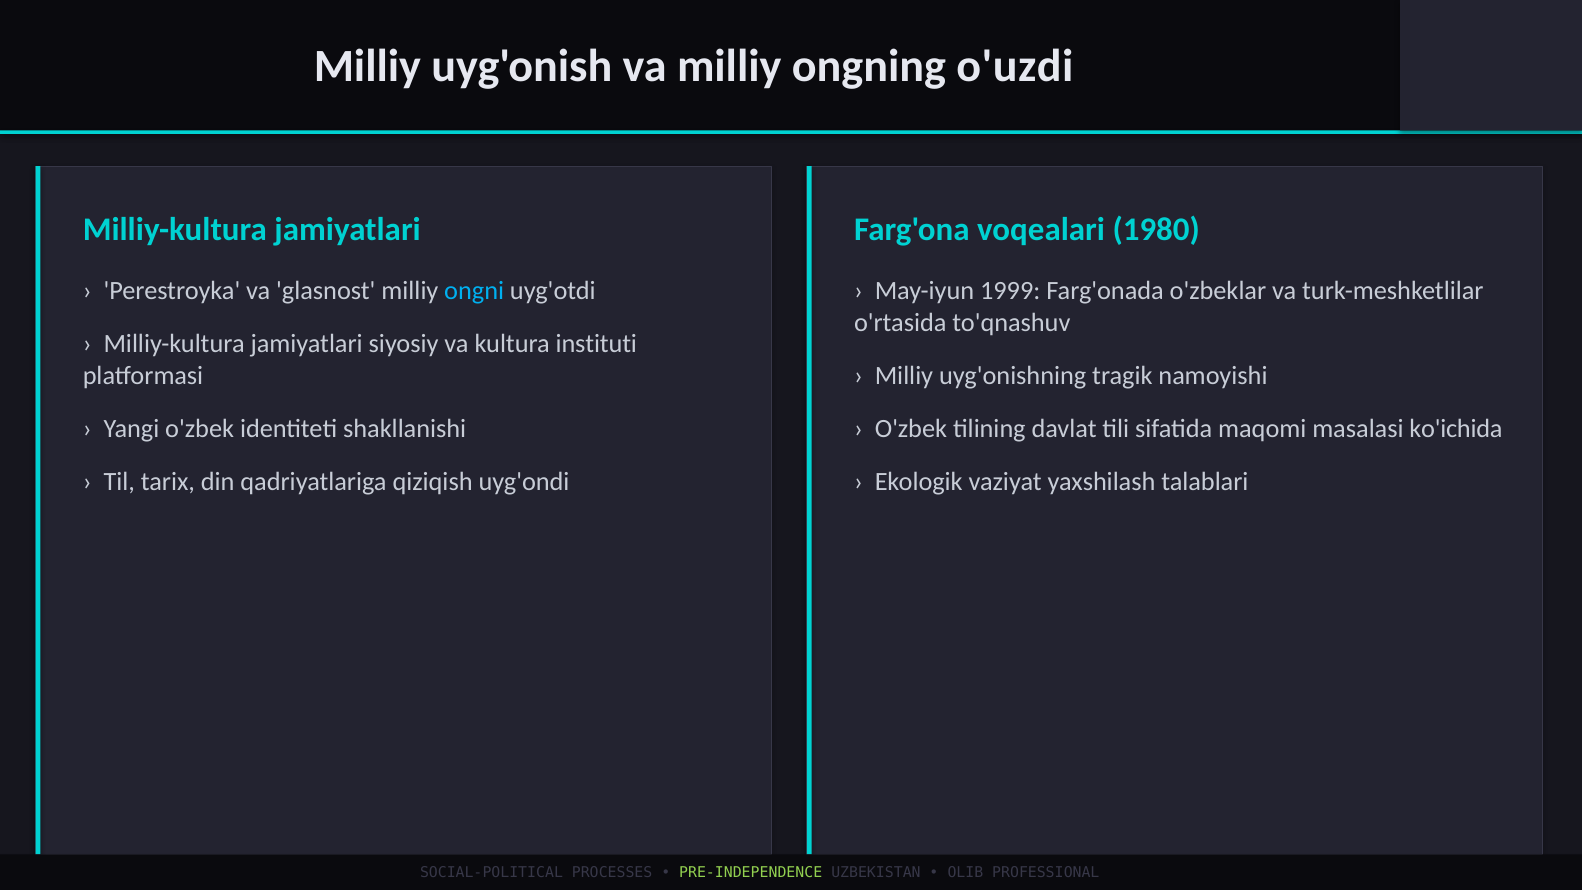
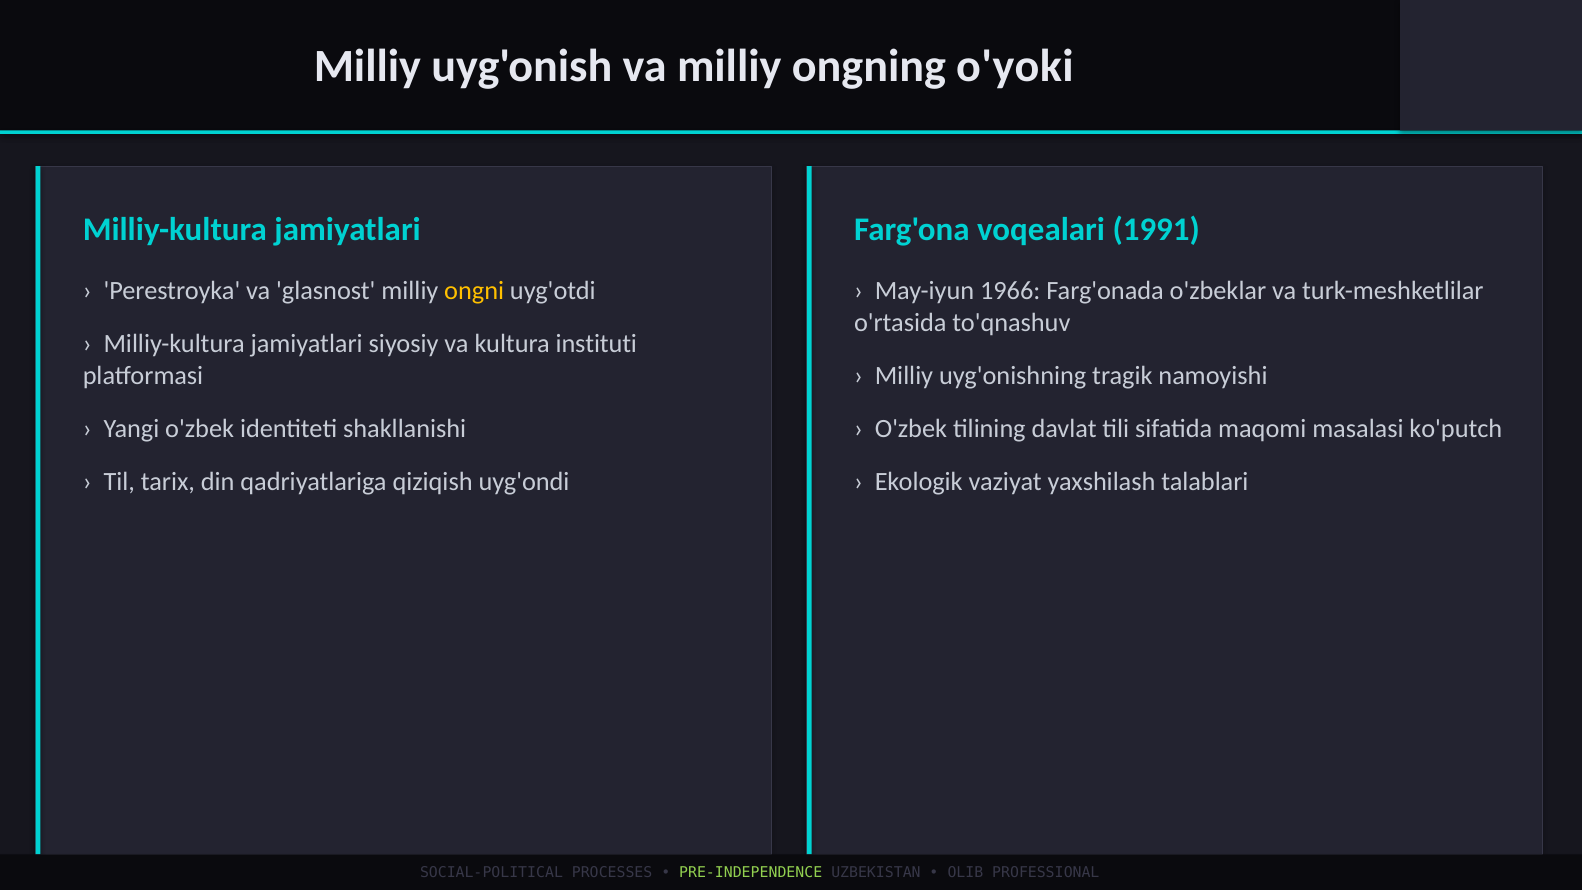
o'uzdi: o'uzdi -> o'yoki
1980: 1980 -> 1991
ongni colour: light blue -> yellow
1999: 1999 -> 1966
ko'ichida: ko'ichida -> ko'putch
